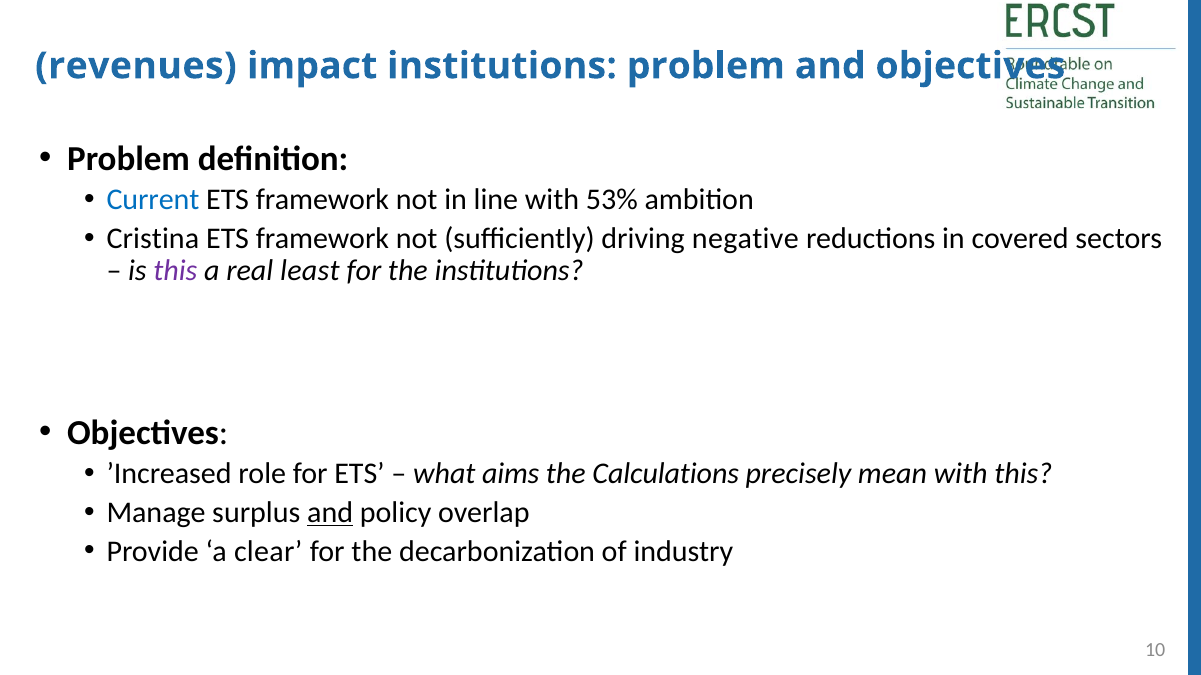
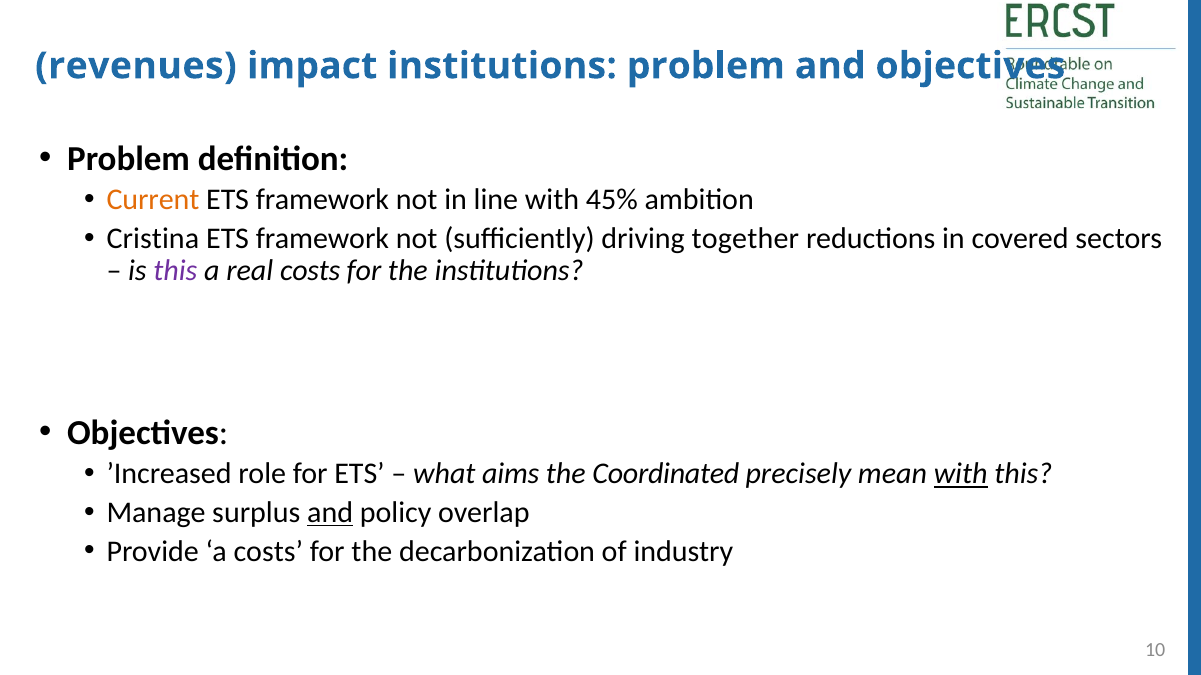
Current colour: blue -> orange
53%: 53% -> 45%
negative: negative -> together
real least: least -> costs
Calculations: Calculations -> Coordinated
with at (961, 474) underline: none -> present
a clear: clear -> costs
